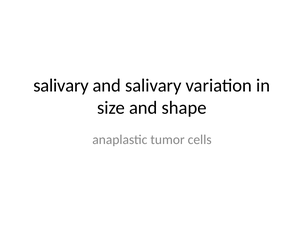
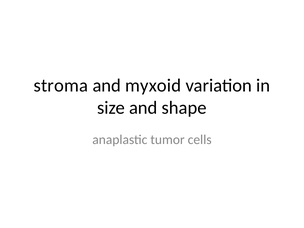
salivary at (61, 85): salivary -> stroma
and salivary: salivary -> myxoid
